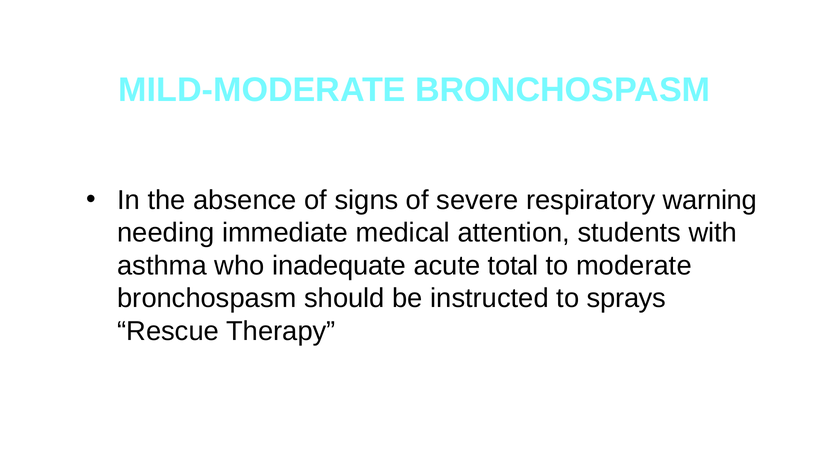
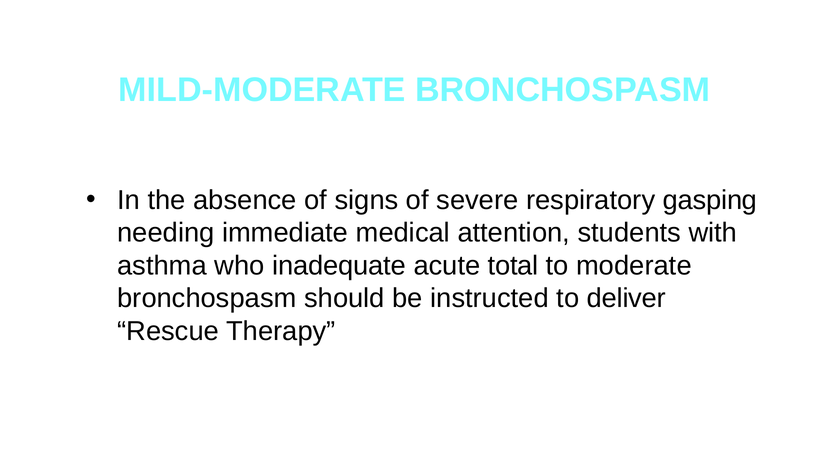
warning: warning -> gasping
sprays: sprays -> deliver
